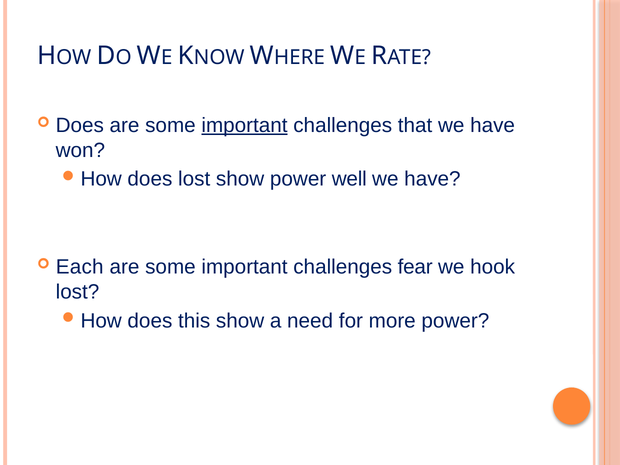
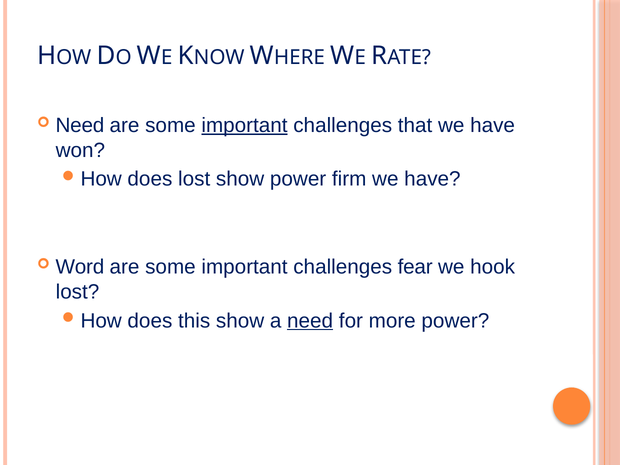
Does at (80, 125): Does -> Need
well: well -> firm
Each: Each -> Word
need at (310, 321) underline: none -> present
